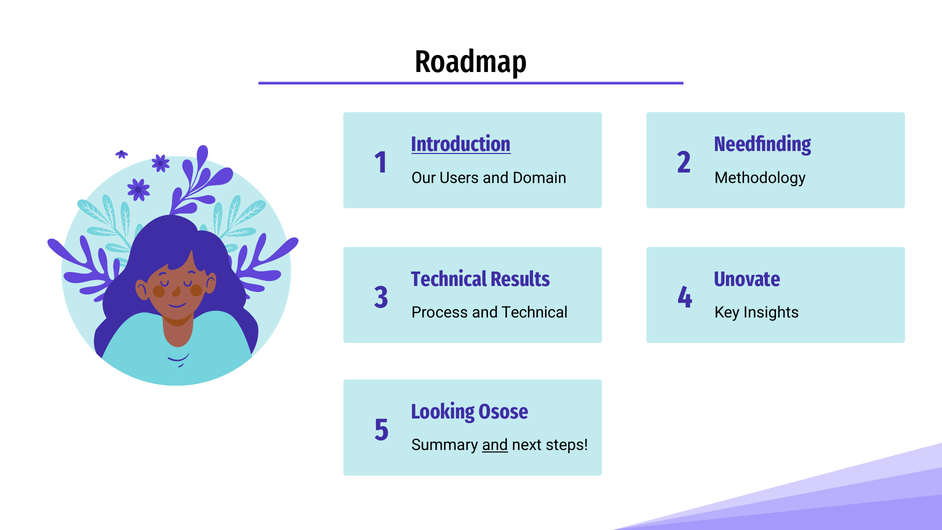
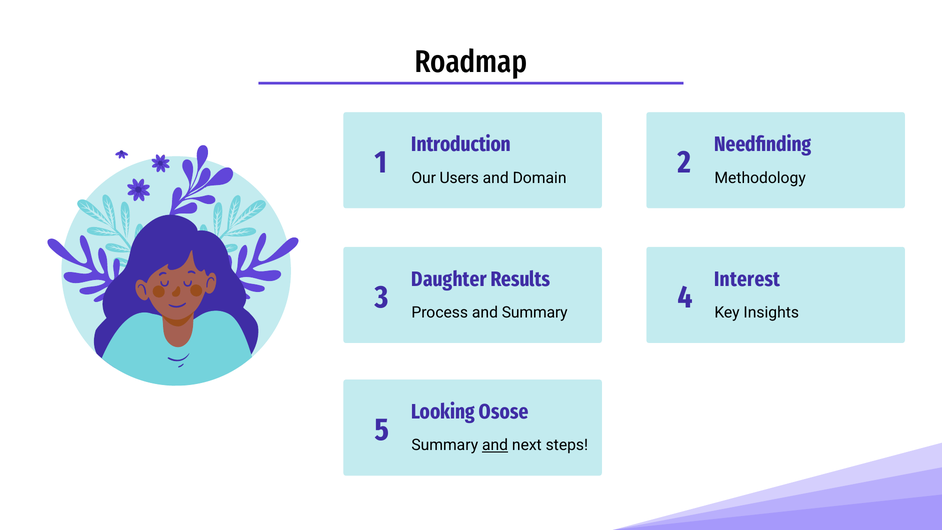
Introduction underline: present -> none
Technical at (449, 279): Technical -> Daughter
Unovate: Unovate -> Interest
and Technical: Technical -> Summary
